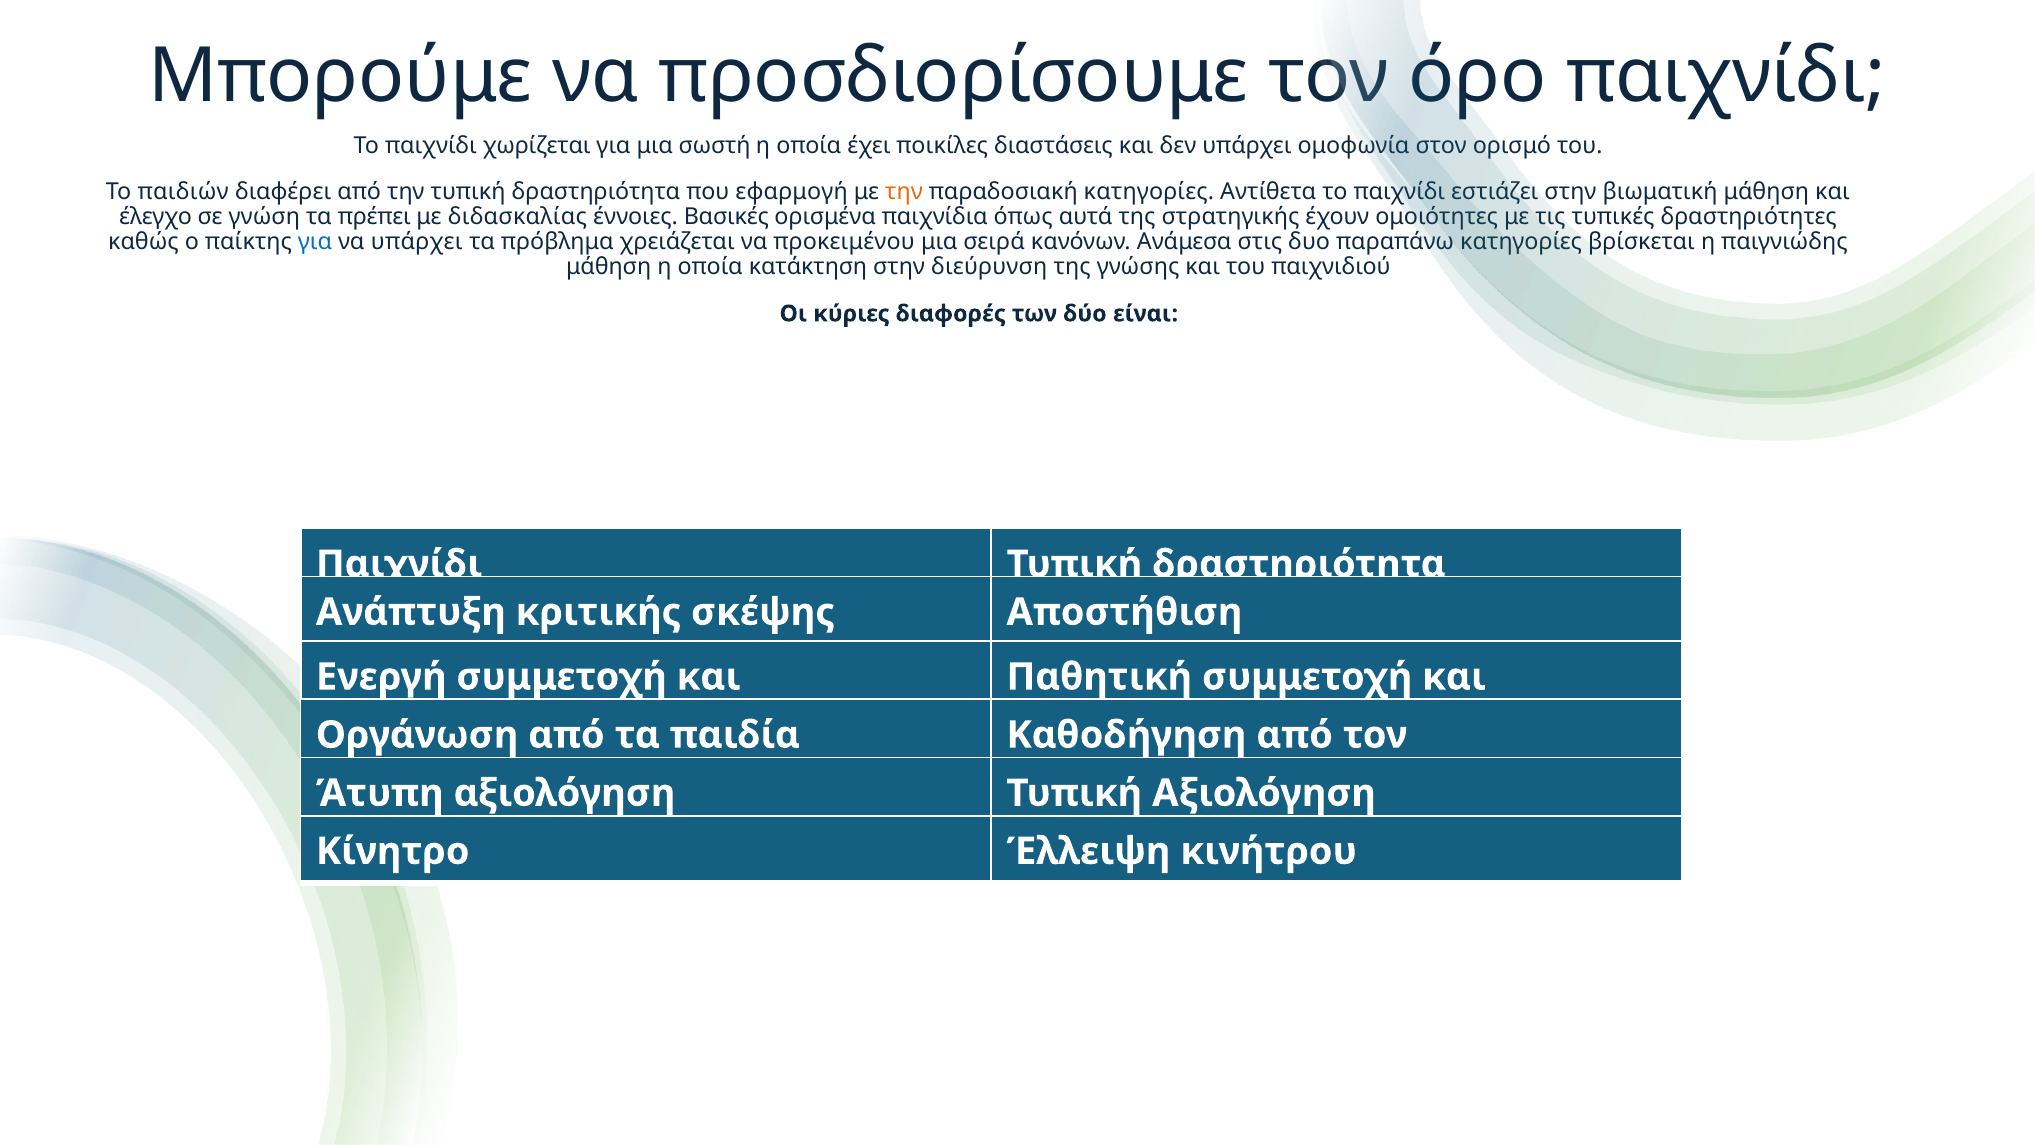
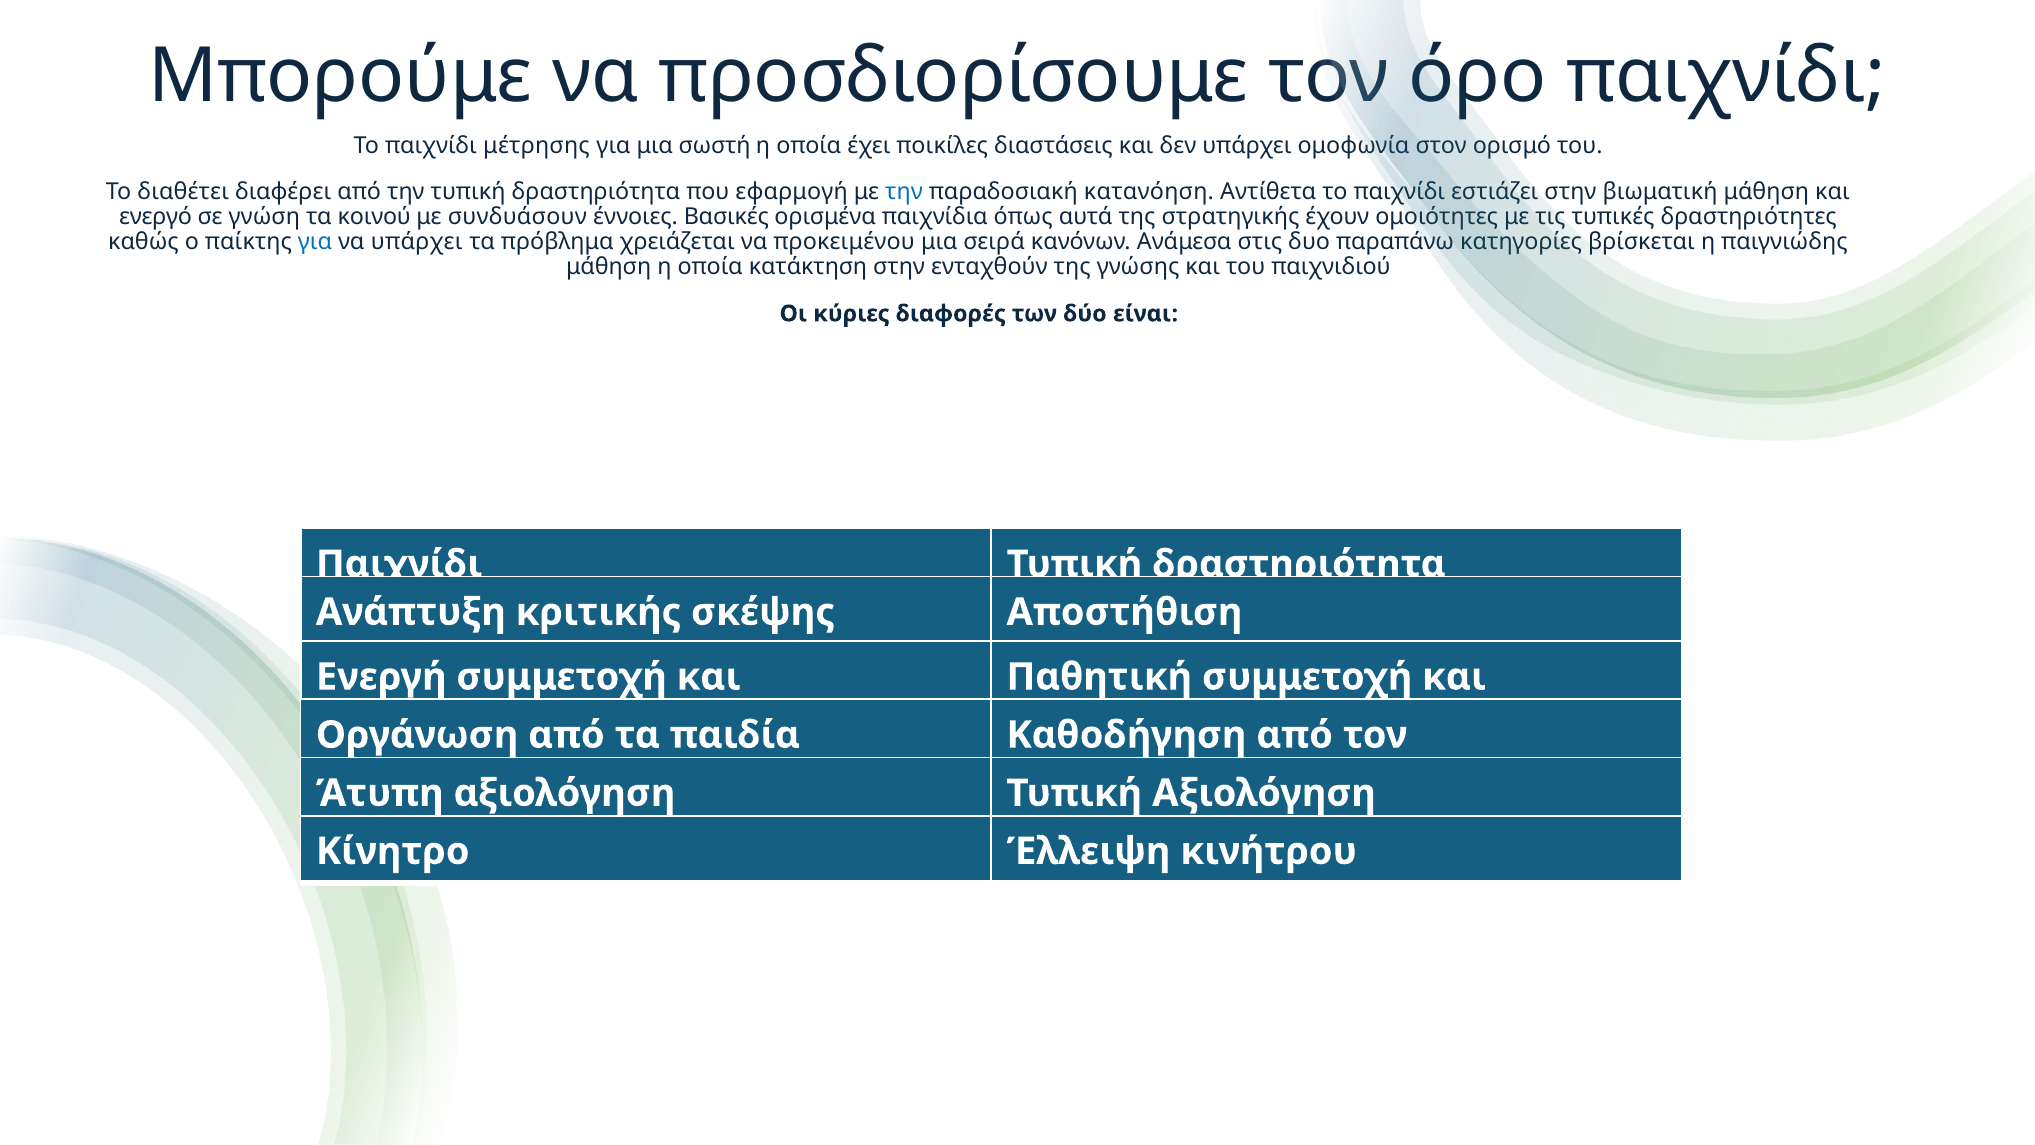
χωρίζεται: χωρίζεται -> μέτρησης
παιδιών: παιδιών -> διαθέτει
την at (904, 192) colour: orange -> blue
παραδοσιακή κατηγορίες: κατηγορίες -> κατανόηση
έλεγχο: έλεγχο -> ενεργό
πρέπει: πρέπει -> κοινού
διδασκαλίας: διδασκαλίας -> συνδυάσουν
διεύρυνση: διεύρυνση -> ενταχθούν
